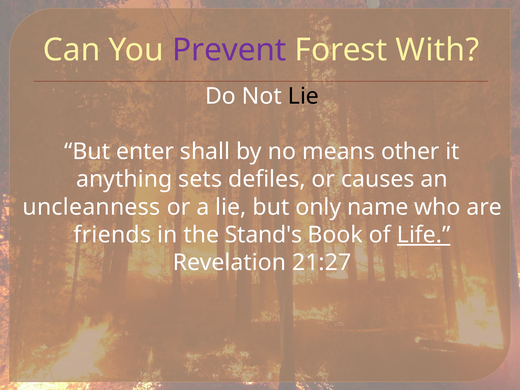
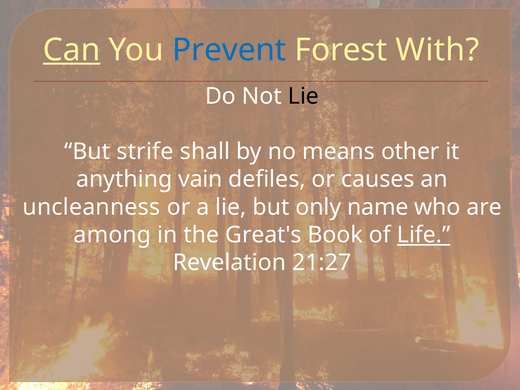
Can underline: none -> present
Prevent colour: purple -> blue
enter: enter -> strife
sets: sets -> vain
friends: friends -> among
Stand's: Stand's -> Great's
